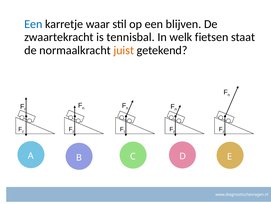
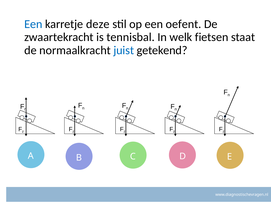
waar: waar -> deze
blijven: blijven -> oefent
juist colour: orange -> blue
